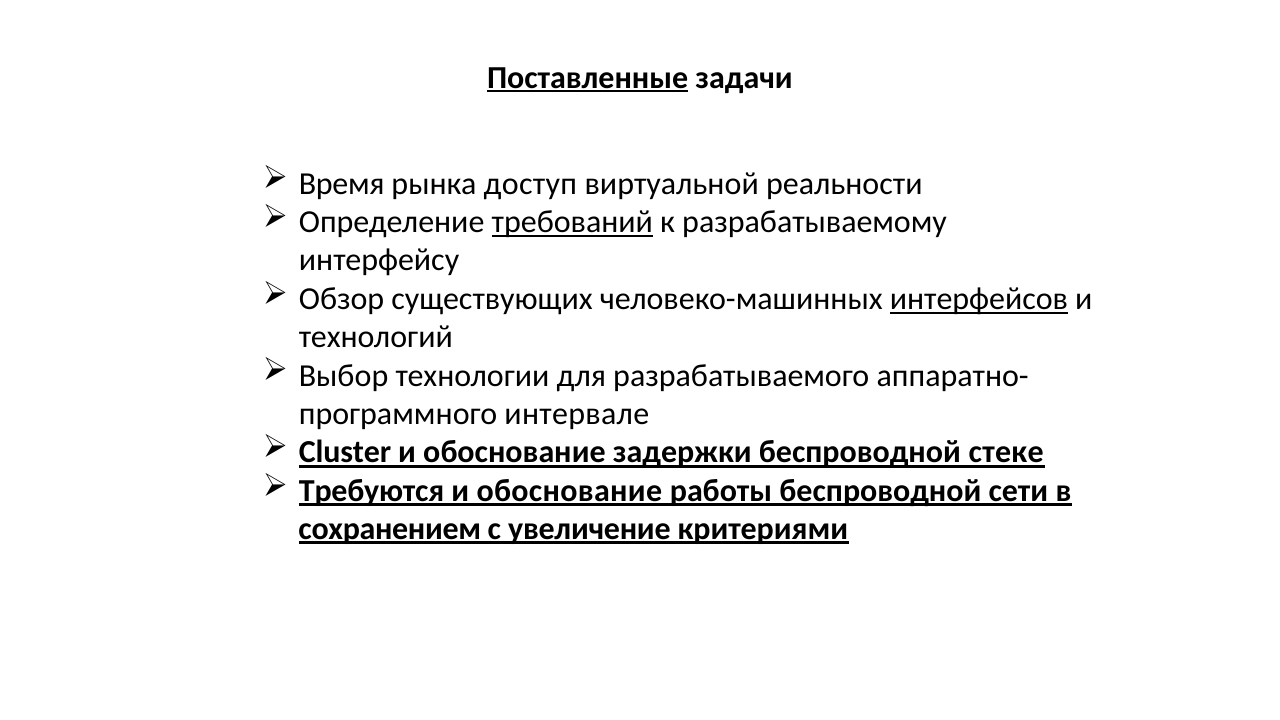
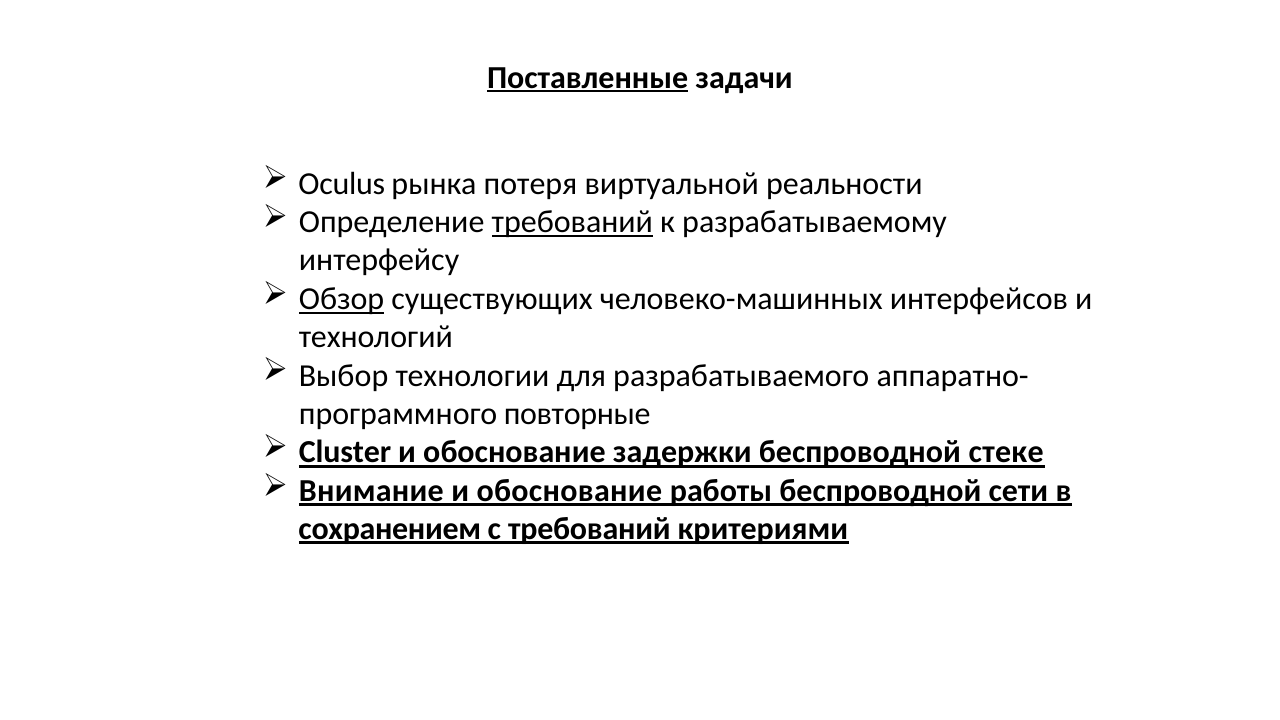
Время: Время -> Oculus
доступ: доступ -> потеря
Обзор underline: none -> present
интерфейсов underline: present -> none
интервале: интервале -> повторные
Требуются: Требуются -> Внимание
с увеличение: увеличение -> требований
